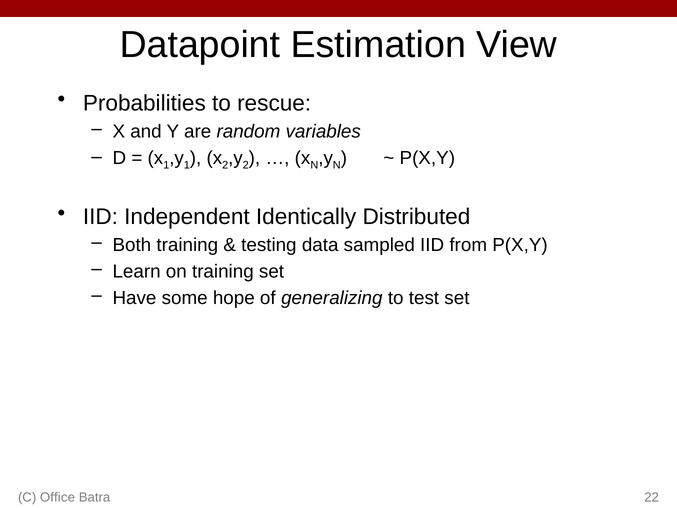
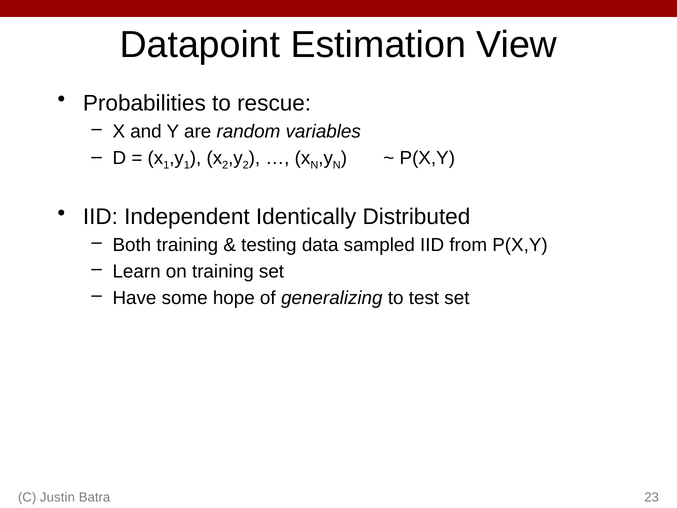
Office: Office -> Justin
22: 22 -> 23
